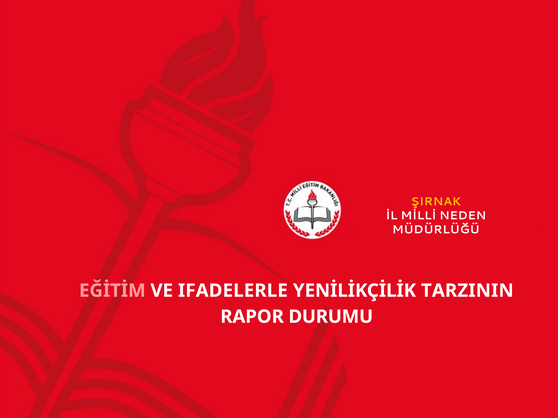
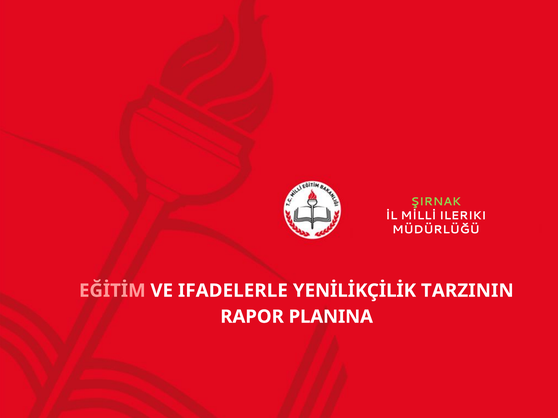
ŞIRNAK colour: yellow -> light green
NEDEN: NEDEN -> ILERIKI
DURUMU: DURUMU -> PLANINA
